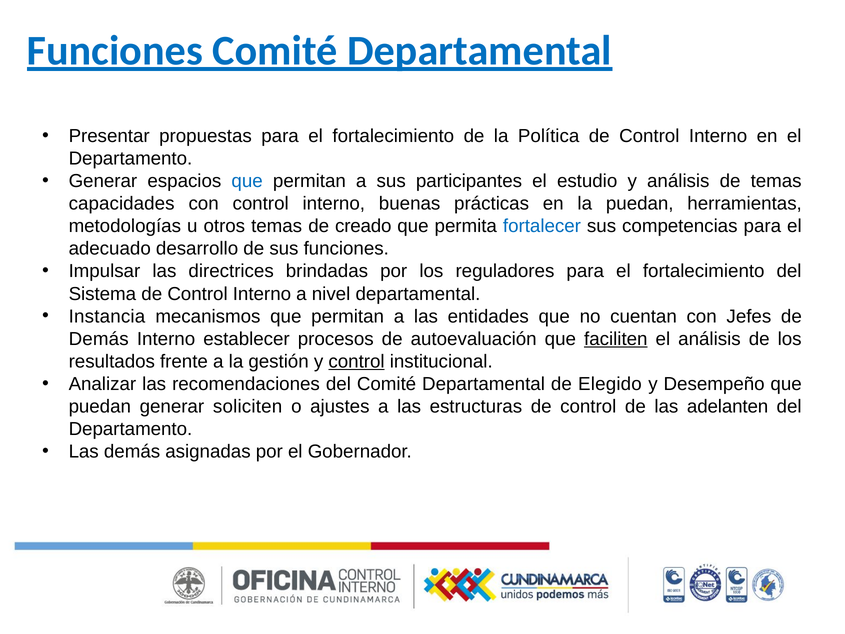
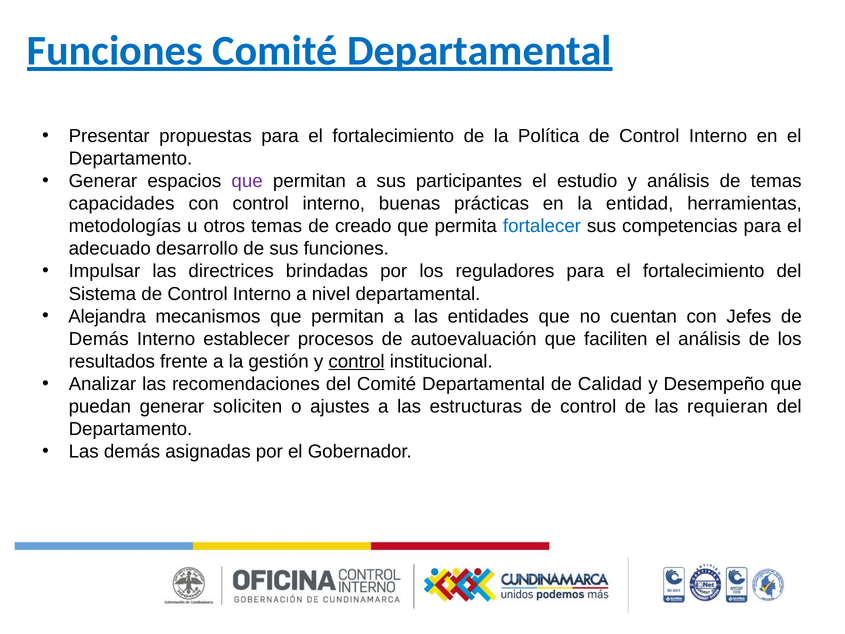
que at (247, 181) colour: blue -> purple
la puedan: puedan -> entidad
Instancia: Instancia -> Alejandra
faciliten underline: present -> none
Elegido: Elegido -> Calidad
adelanten: adelanten -> requieran
